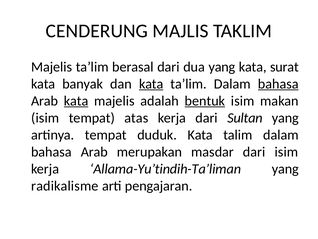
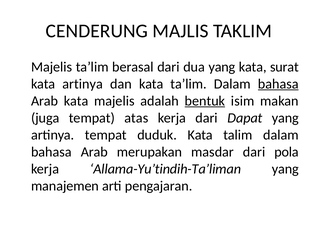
kata banyak: banyak -> artinya
kata at (151, 84) underline: present -> none
kata at (76, 101) underline: present -> none
isim at (45, 118): isim -> juga
Sultan: Sultan -> Dapat
dari isim: isim -> pola
radikalisme: radikalisme -> manajemen
